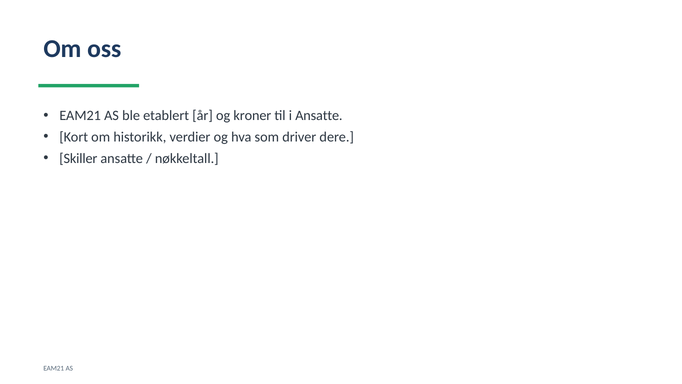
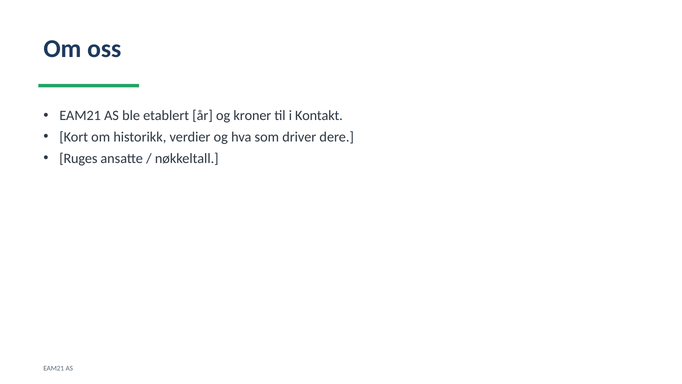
i Ansatte: Ansatte -> Kontakt
Skiller: Skiller -> Ruges
